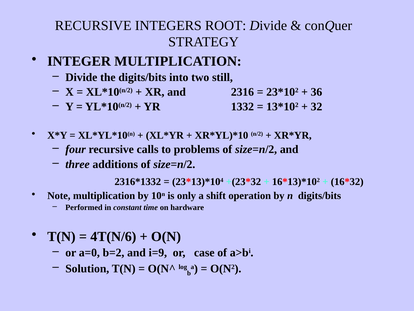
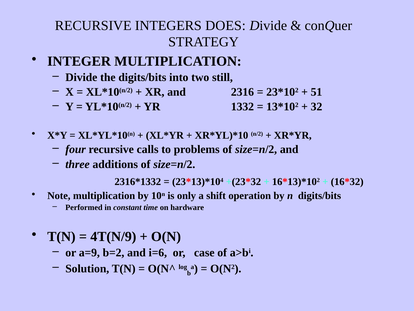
ROOT: ROOT -> DOES
36: 36 -> 51
4T(N/6: 4T(N/6 -> 4T(N/9
a=0: a=0 -> a=9
i=9: i=9 -> i=6
